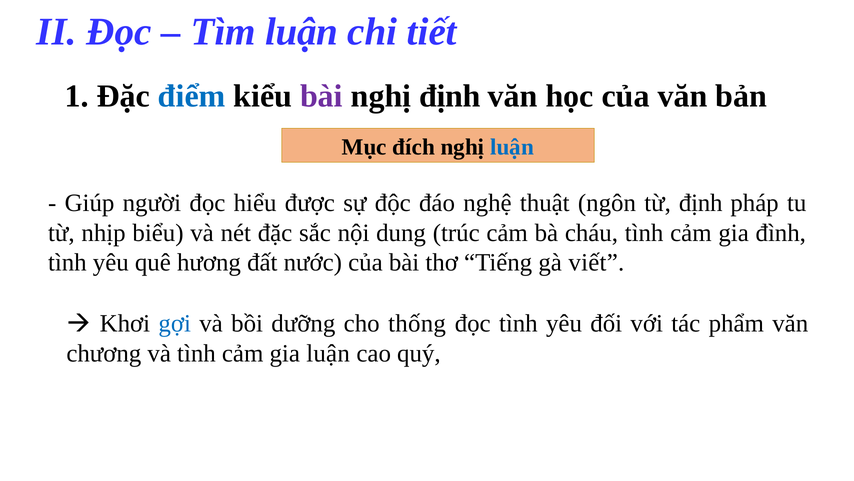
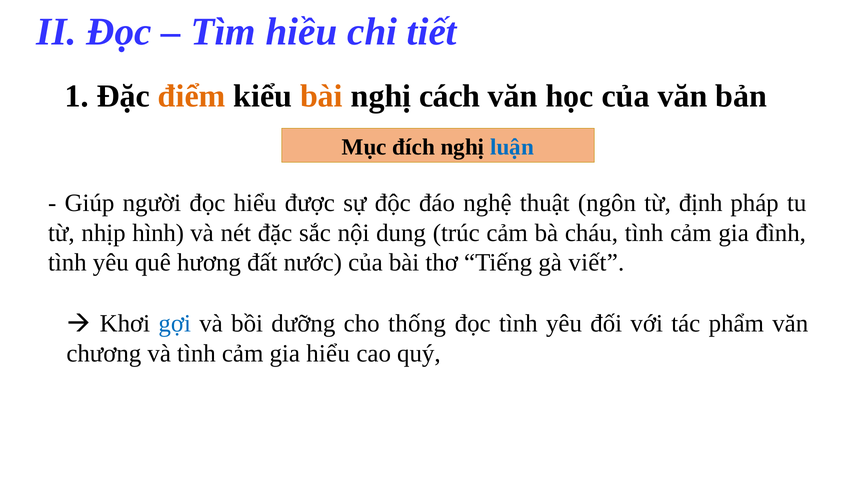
Tìm luận: luận -> hiều
điểm colour: blue -> orange
bài at (321, 96) colour: purple -> orange
nghị định: định -> cách
biểu: biểu -> hình
gia luận: luận -> hiểu
